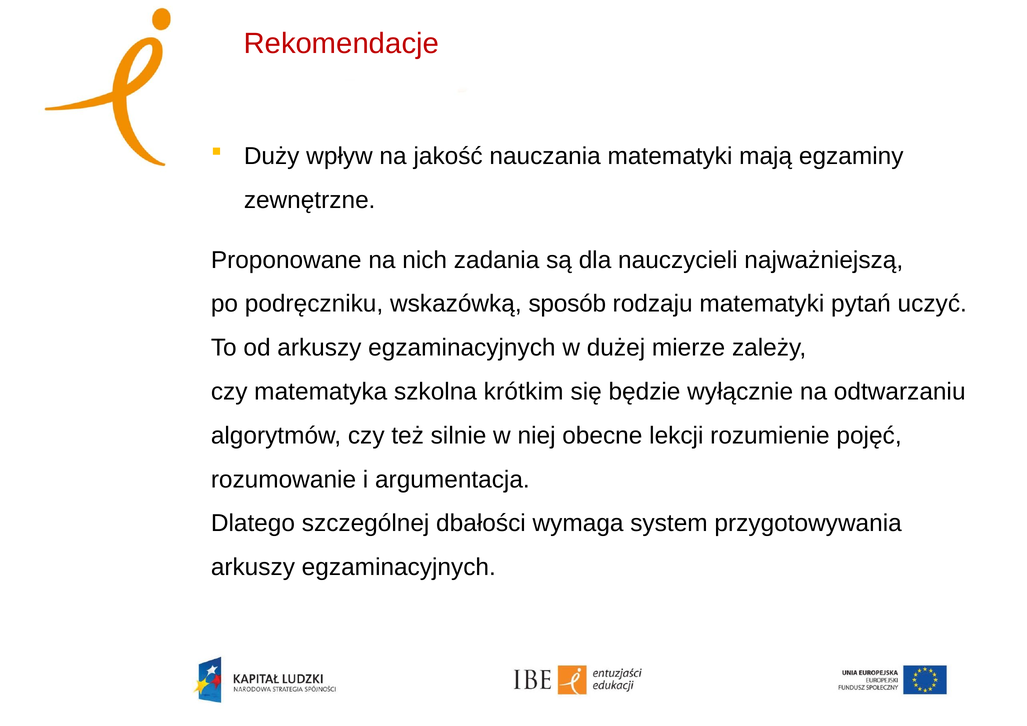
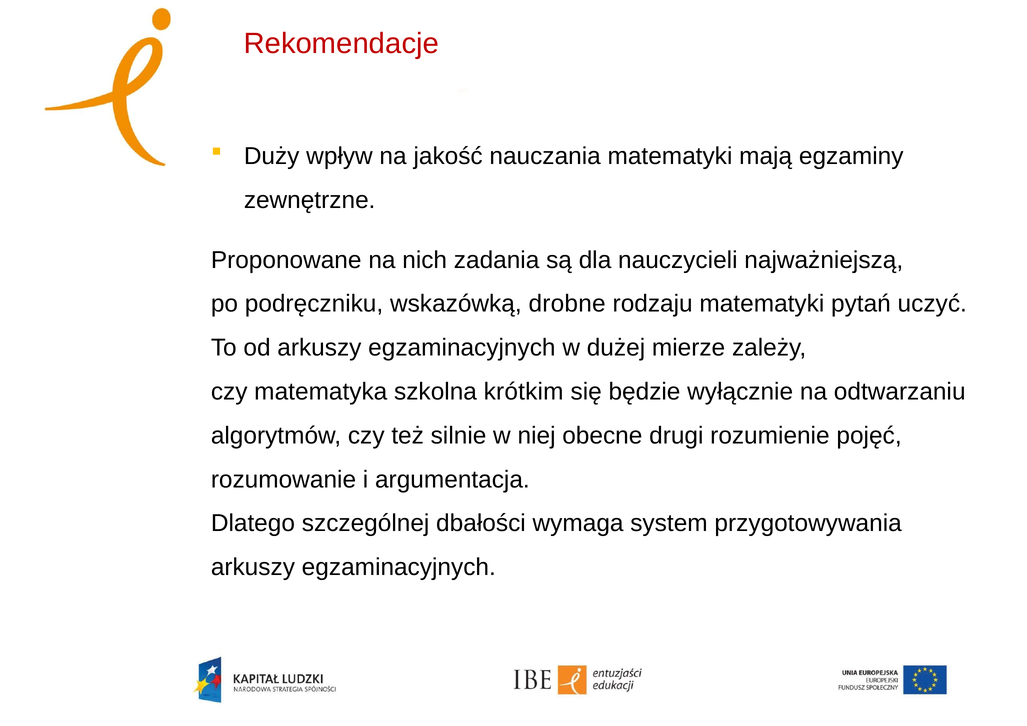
sposób: sposób -> drobne
lekcji: lekcji -> drugi
